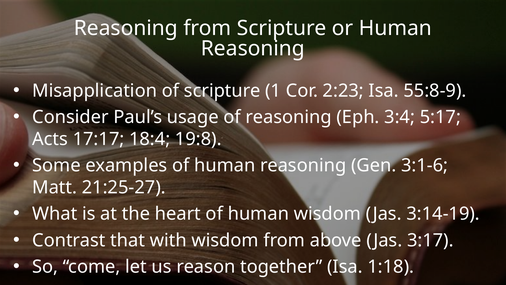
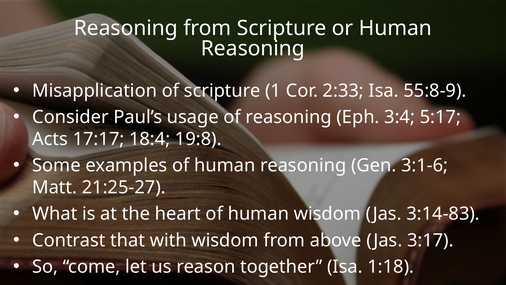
2:23: 2:23 -> 2:33
3:14-19: 3:14-19 -> 3:14-83
